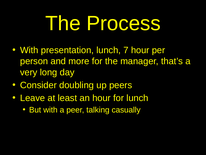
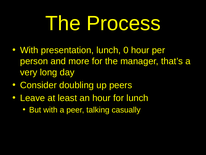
7: 7 -> 0
